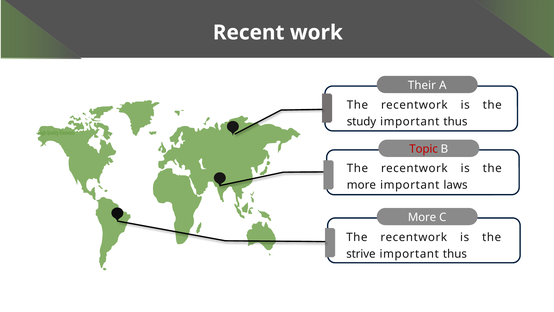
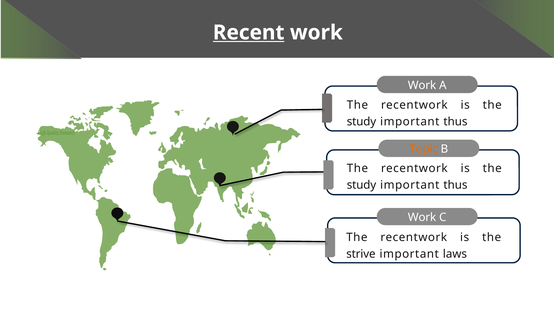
Recent underline: none -> present
Their at (422, 85): Their -> Work
Topic colour: red -> orange
more at (361, 185): more -> study
laws at (456, 185): laws -> thus
More at (422, 217): More -> Work
thus at (455, 254): thus -> laws
